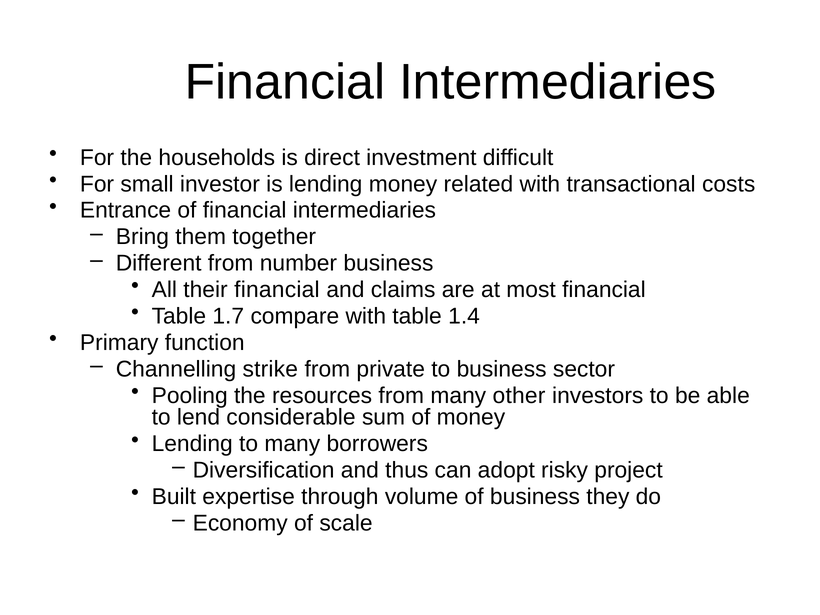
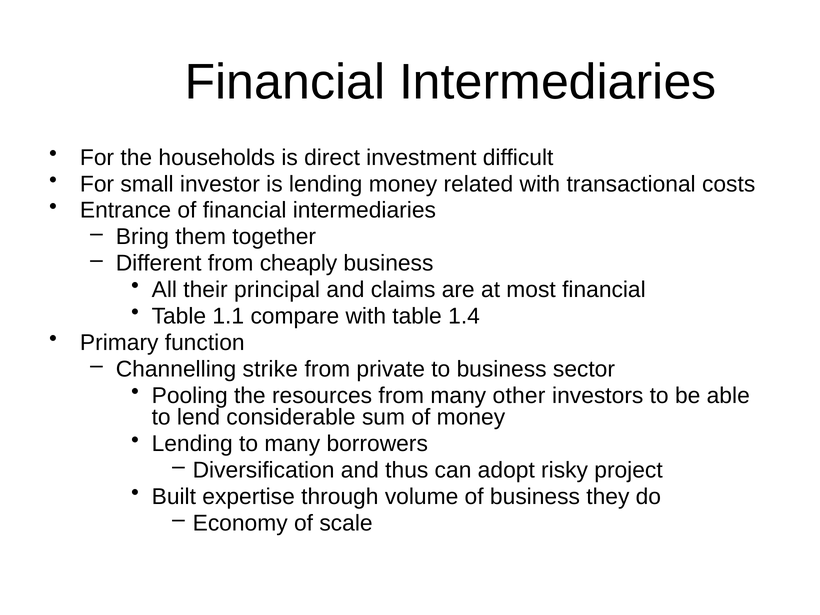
number: number -> cheaply
their financial: financial -> principal
1.7: 1.7 -> 1.1
